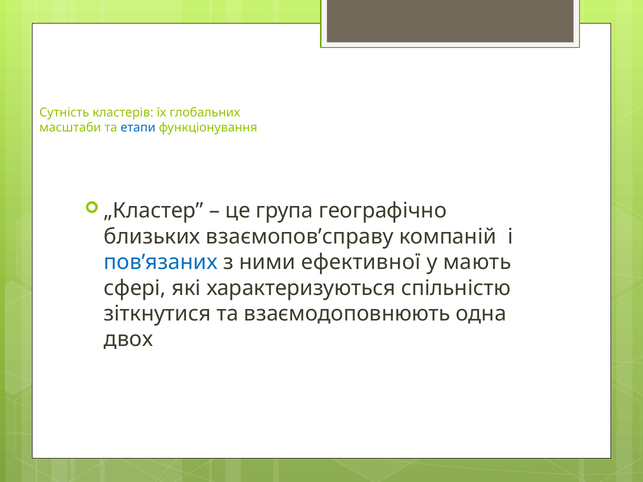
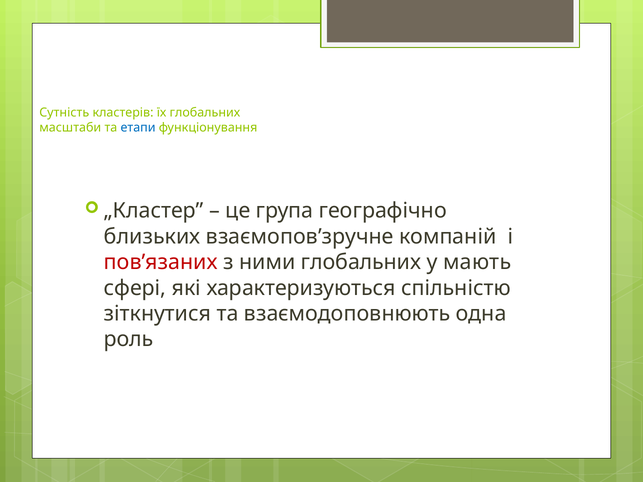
взаємопов’справу: взаємопов’справу -> взаємопов’зручне
пов’язаних colour: blue -> red
ними ефективної: ефективної -> глобальних
двох: двох -> роль
